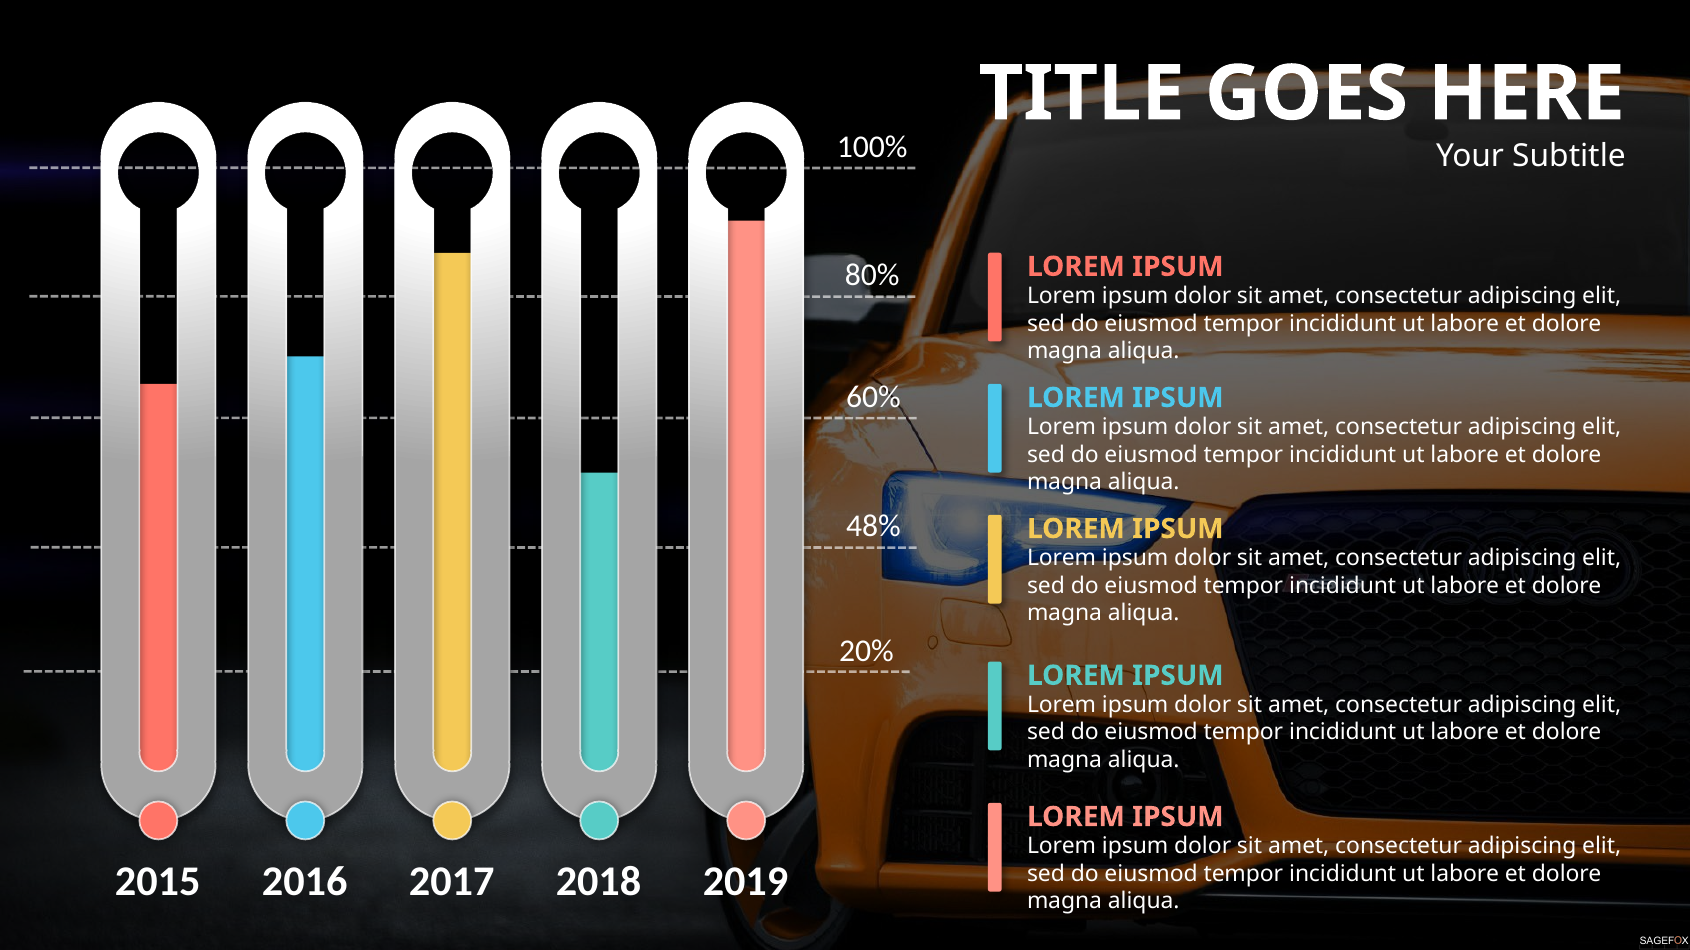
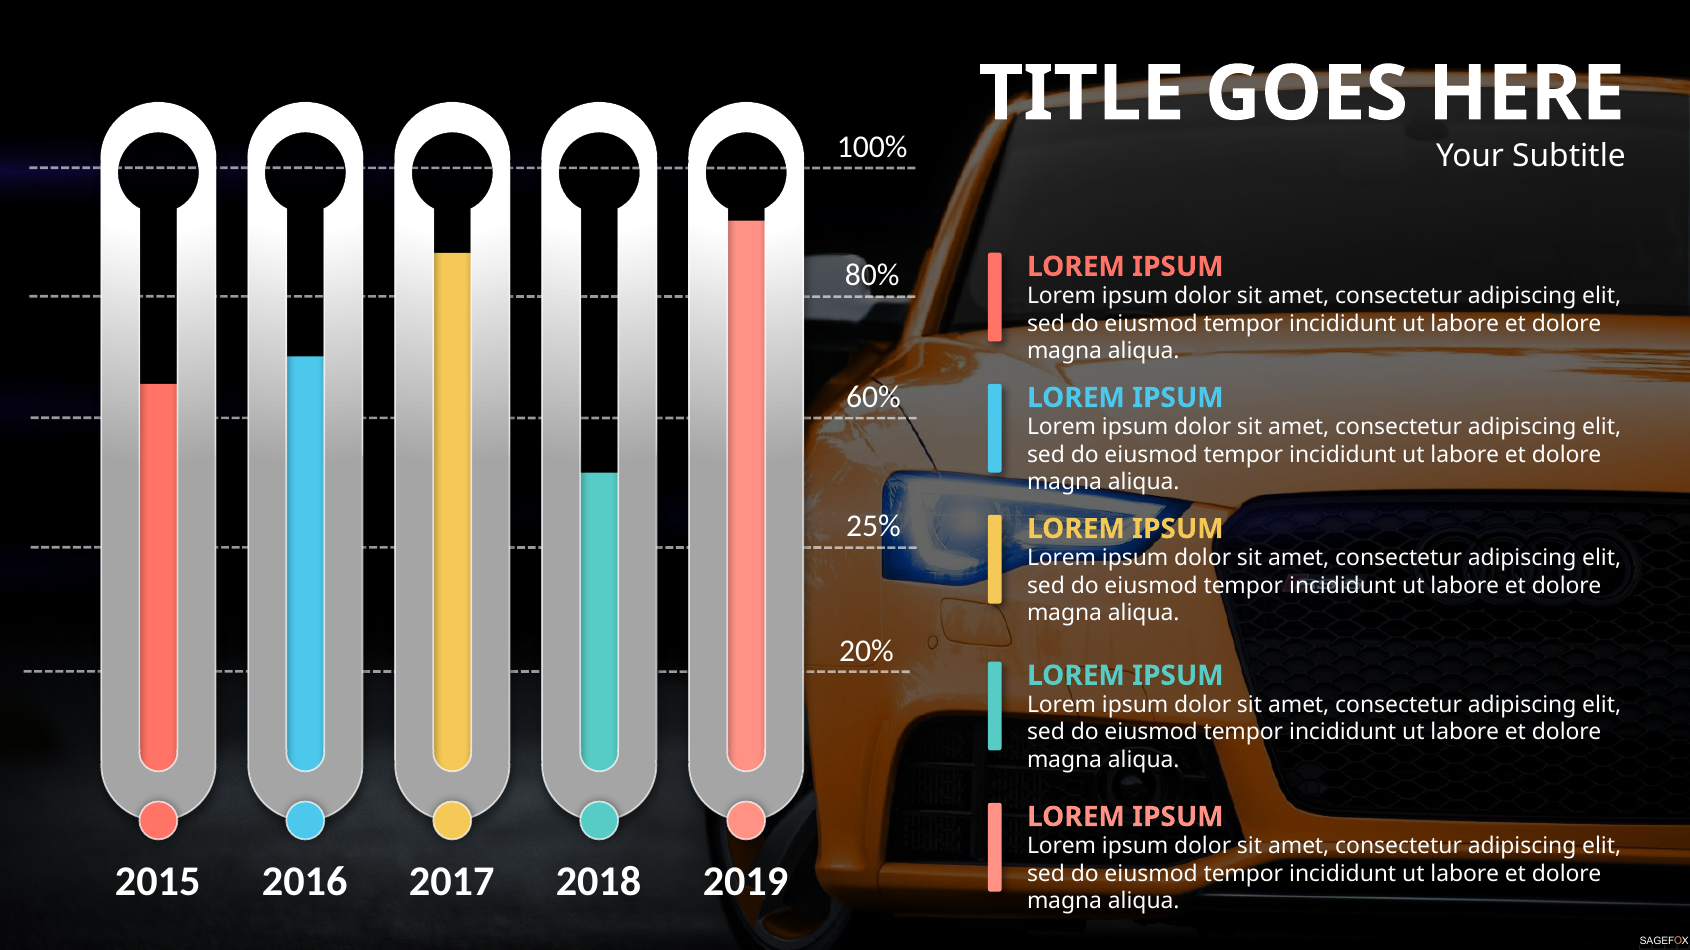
48%: 48% -> 25%
